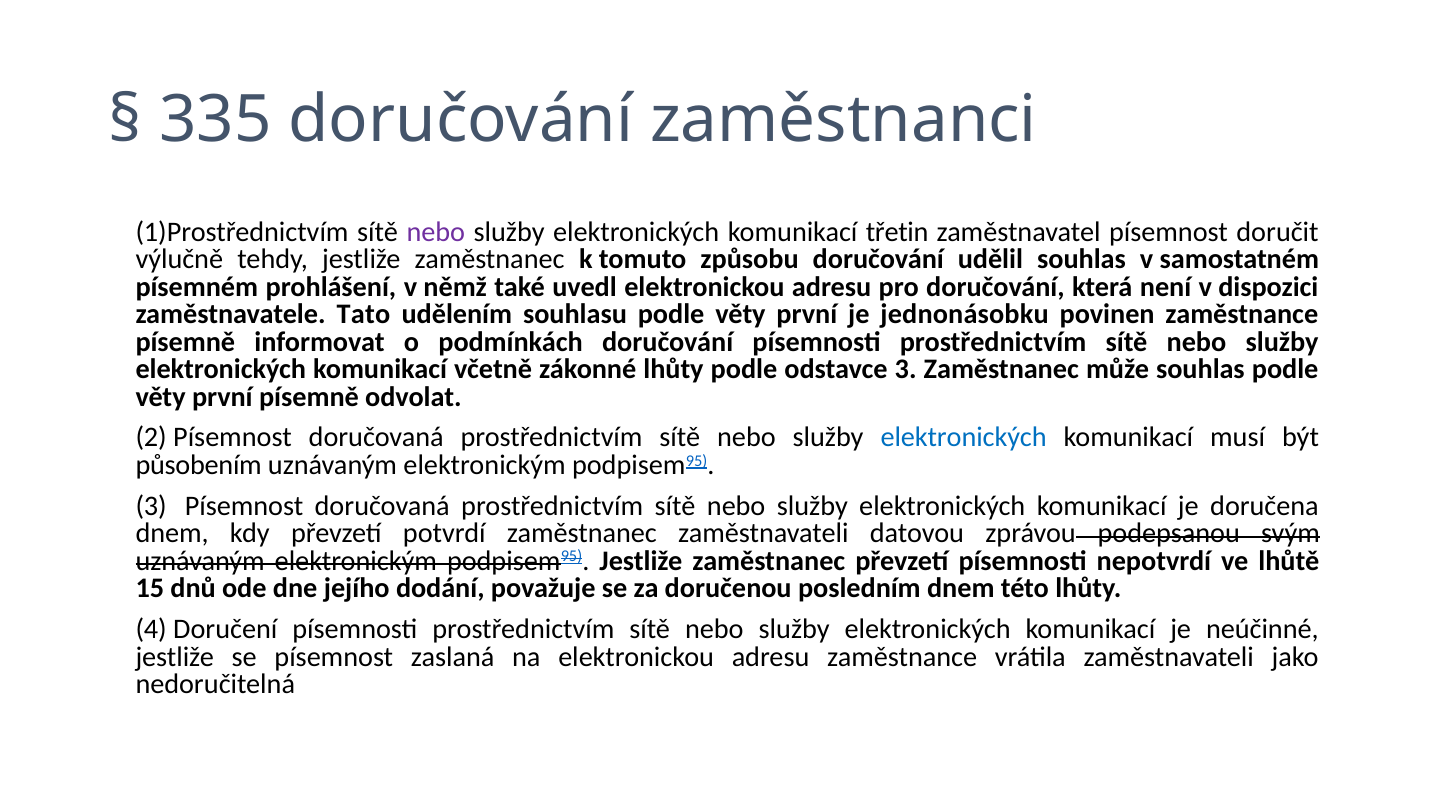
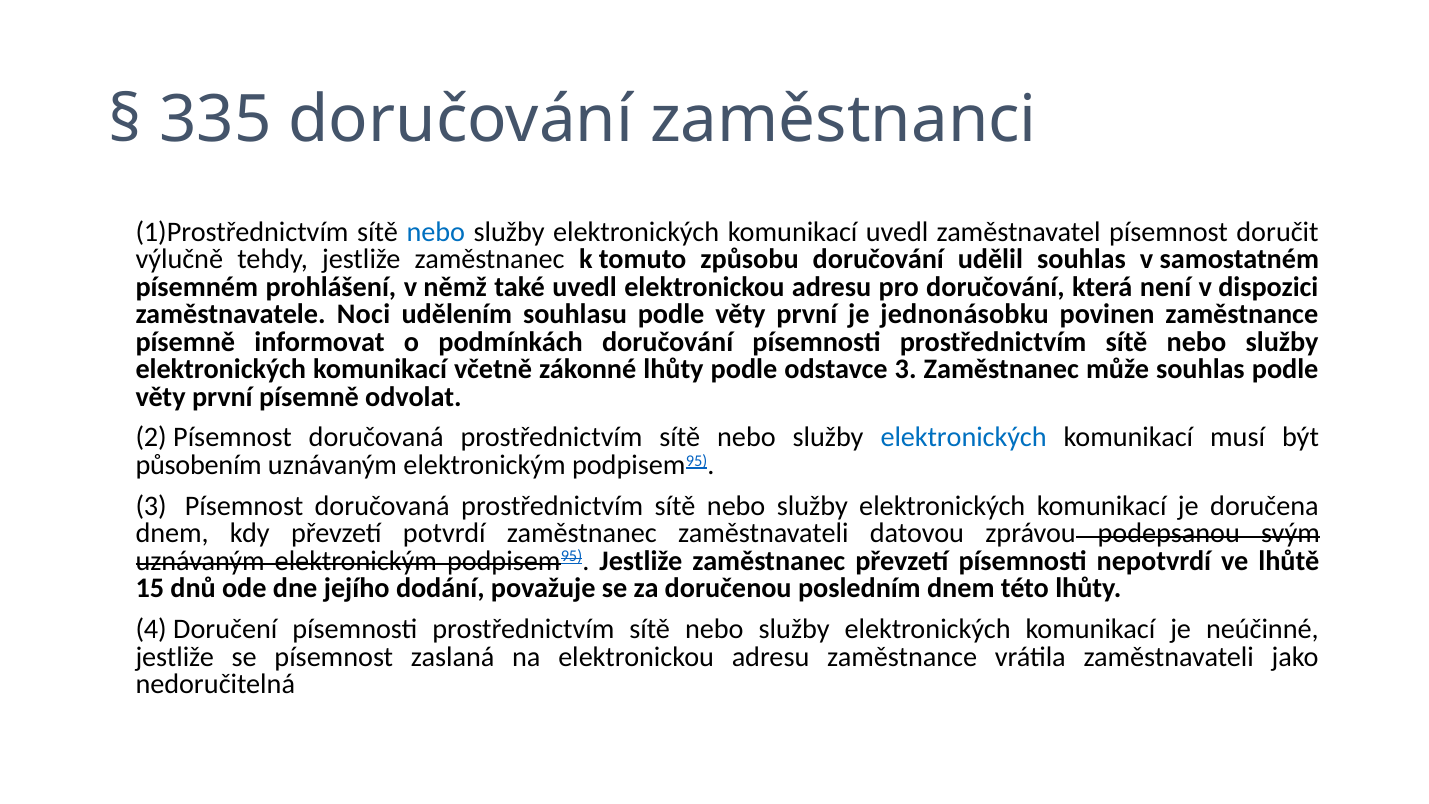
nebo at (436, 232) colour: purple -> blue
komunikací třetin: třetin -> uvedl
Tato: Tato -> Noci
